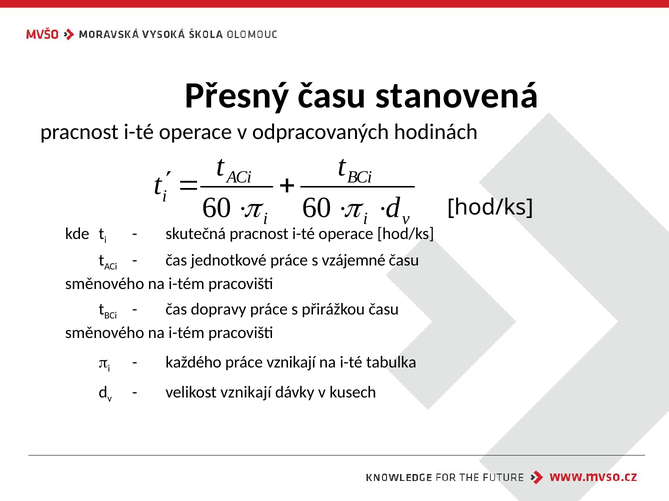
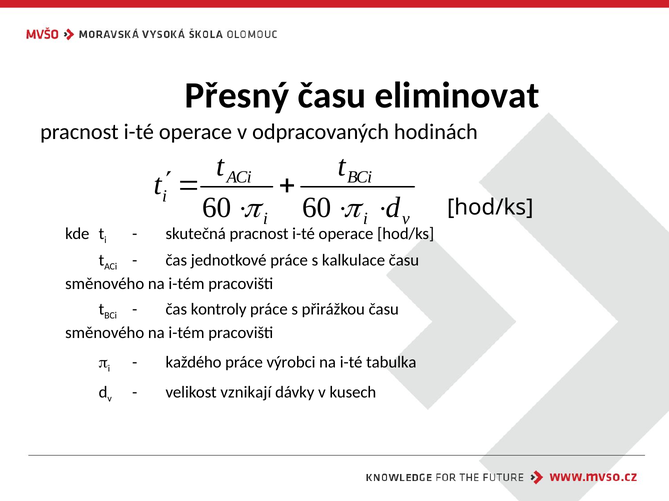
stanovená: stanovená -> eliminovat
vzájemné: vzájemné -> kalkulace
dopravy: dopravy -> kontroly
práce vznikají: vznikají -> výrobci
